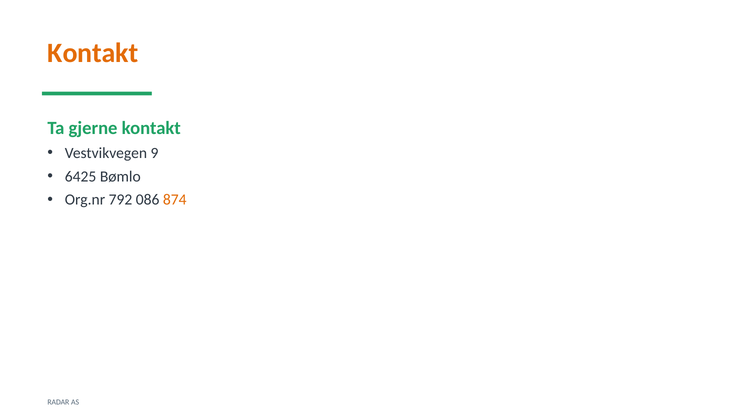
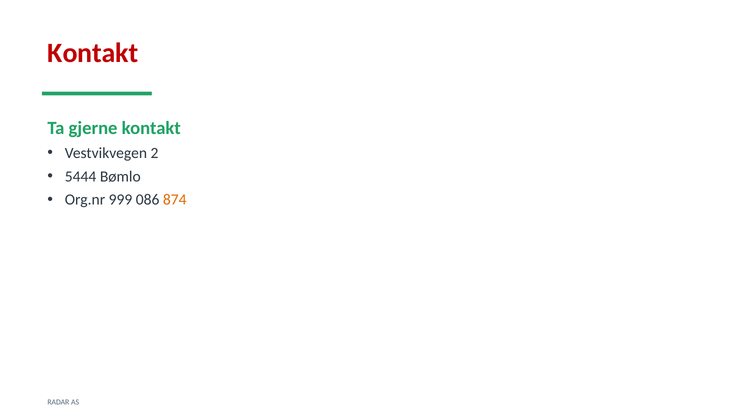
Kontakt at (93, 53) colour: orange -> red
9: 9 -> 2
6425: 6425 -> 5444
792: 792 -> 999
